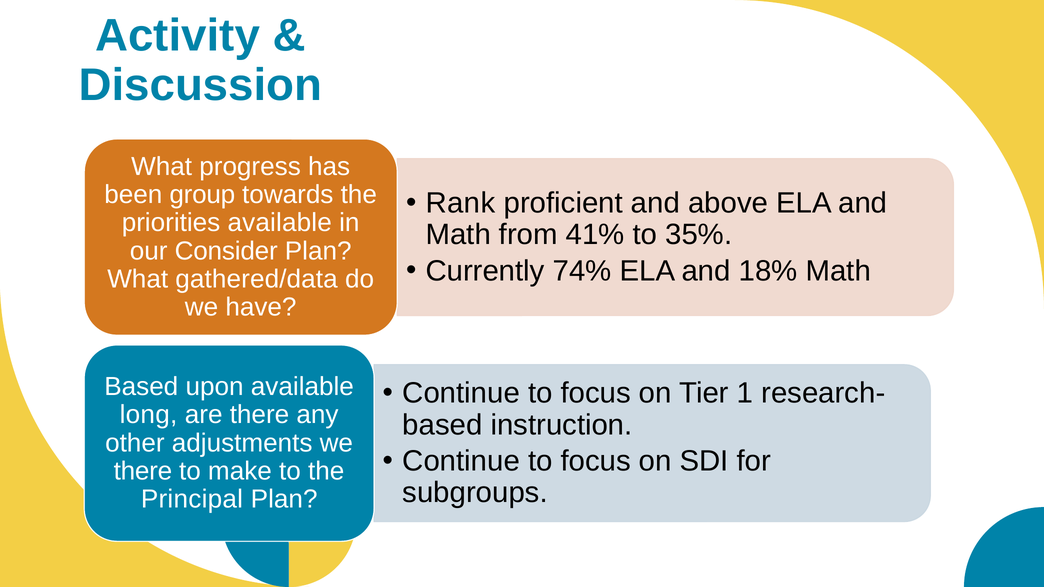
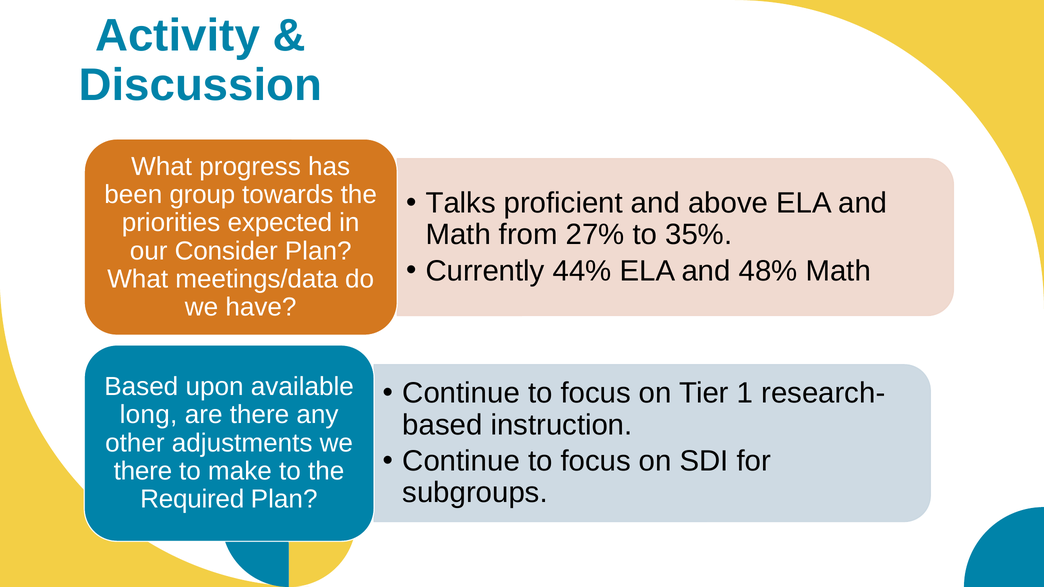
Rank: Rank -> Talks
priorities available: available -> expected
41%: 41% -> 27%
74%: 74% -> 44%
18%: 18% -> 48%
gathered/data: gathered/data -> meetings/data
Principal: Principal -> Required
